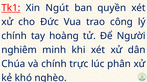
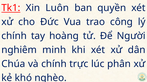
Ngút: Ngút -> Luôn
